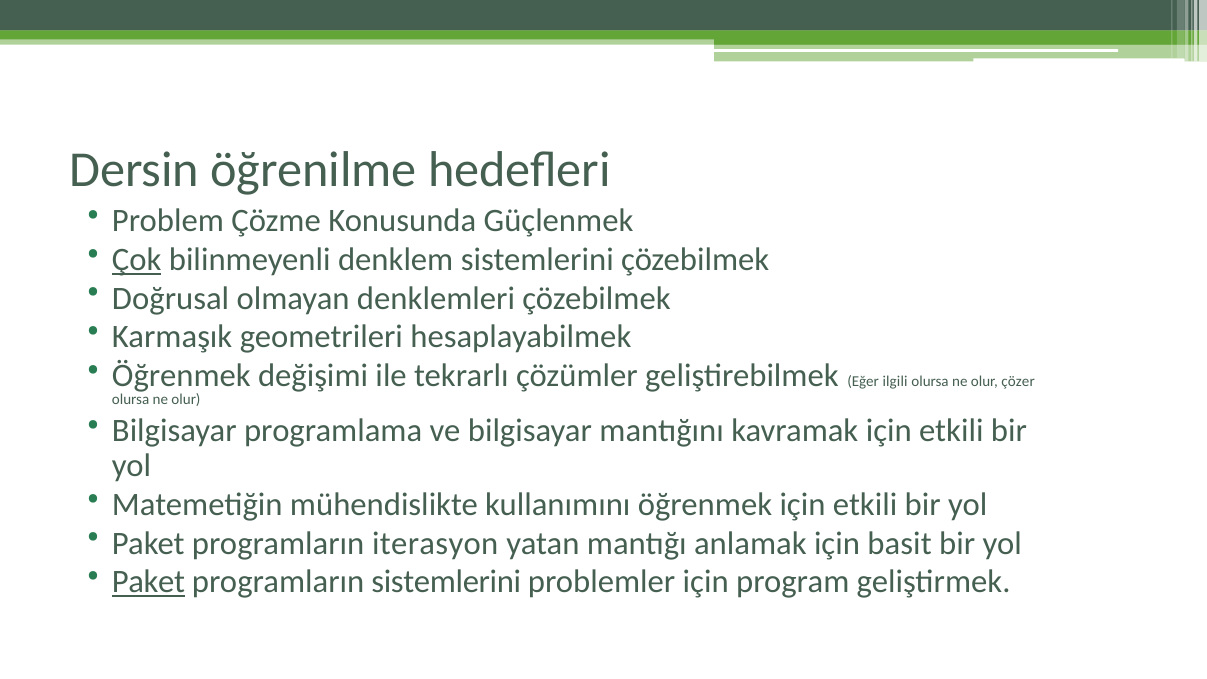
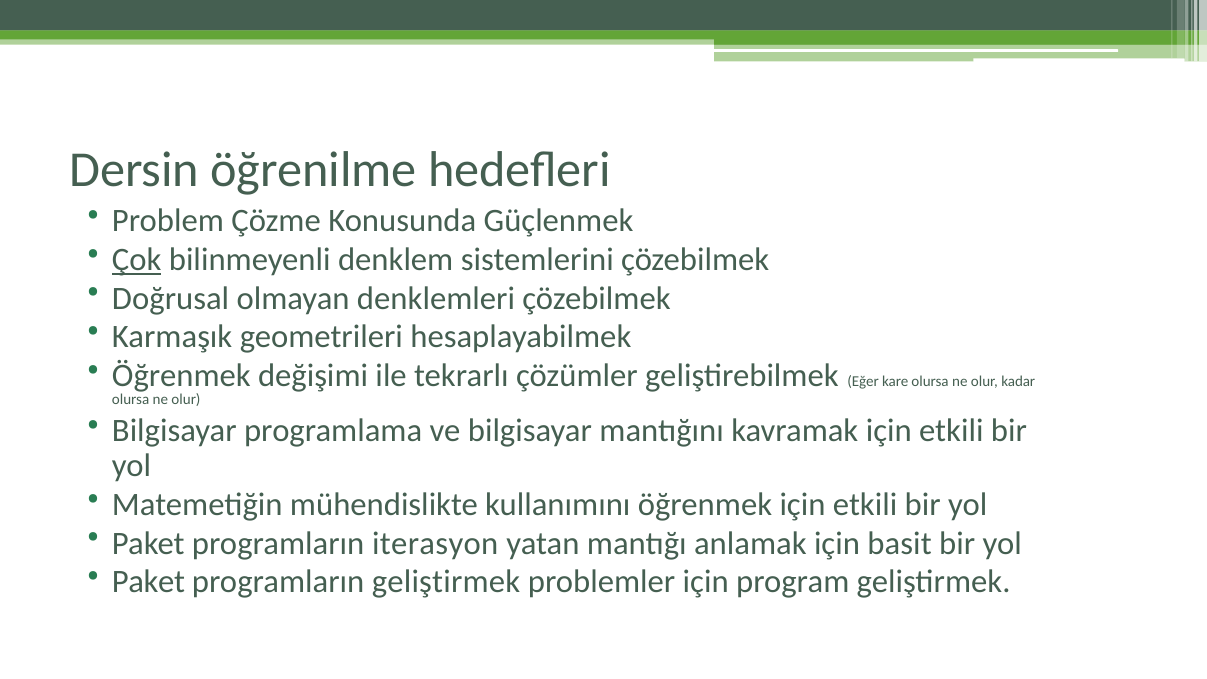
ilgili: ilgili -> kare
çözer: çözer -> kadar
Paket at (148, 582) underline: present -> none
programların sistemlerini: sistemlerini -> geliştirmek
